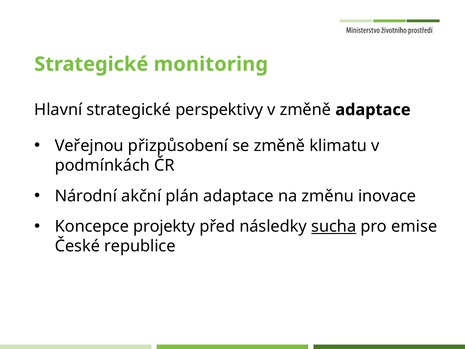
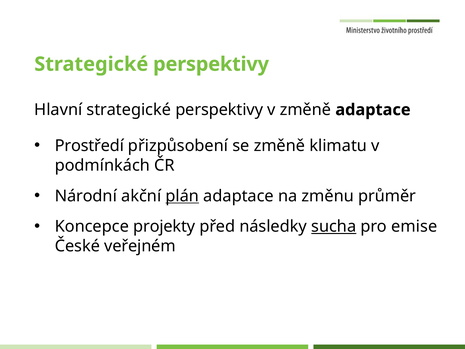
monitoring at (211, 64): monitoring -> perspektivy
Veřejnou: Veřejnou -> Prostředí
plán underline: none -> present
inovace: inovace -> průměr
republice: republice -> veřejném
